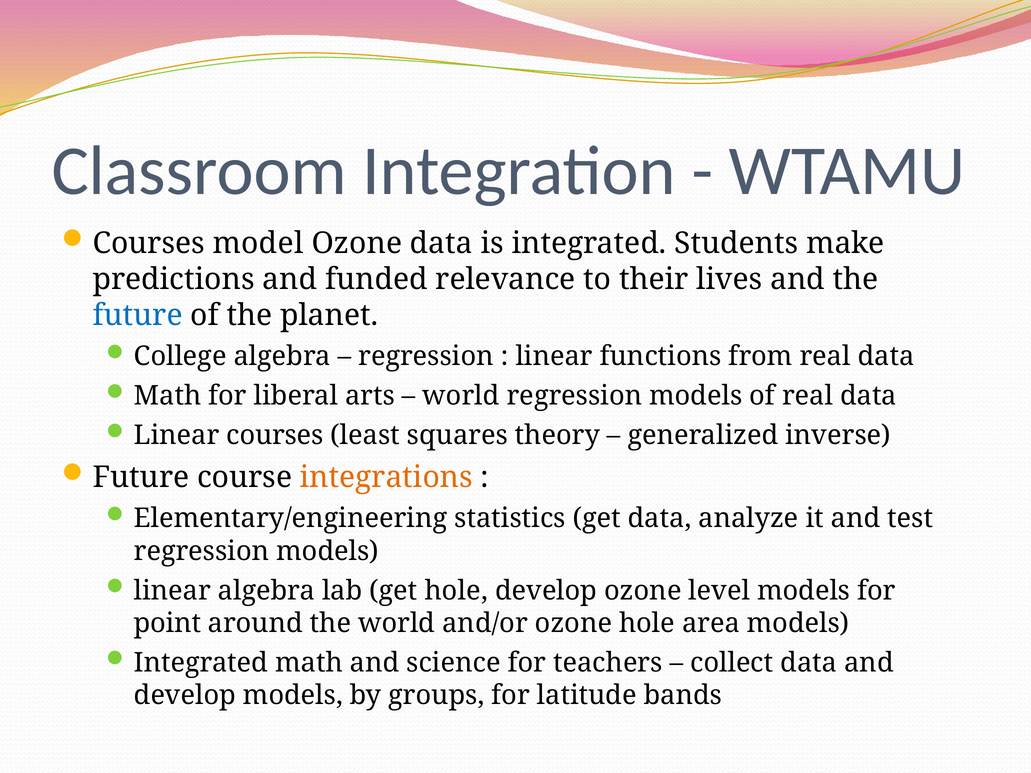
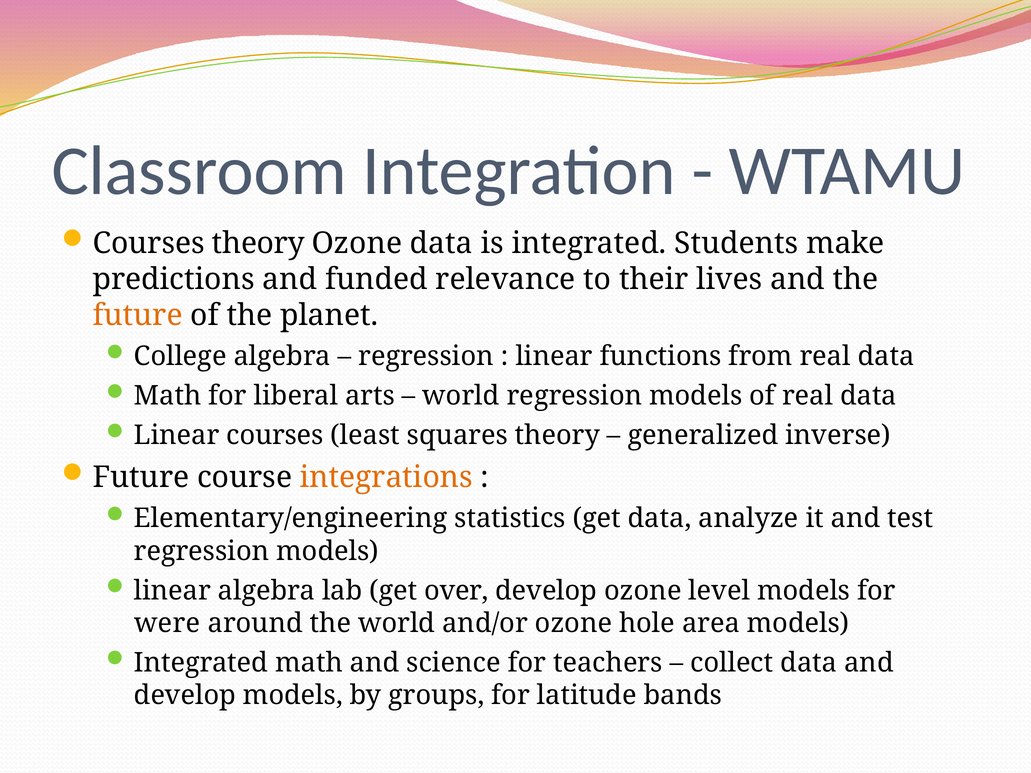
Courses model: model -> theory
future at (138, 316) colour: blue -> orange
get hole: hole -> over
point: point -> were
